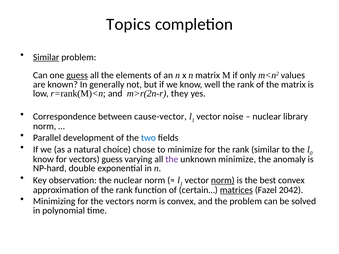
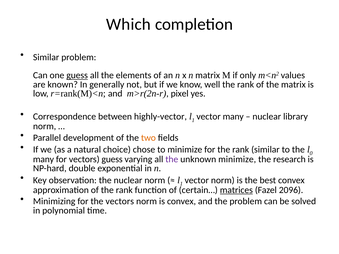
Topics: Topics -> Which
Similar at (46, 57) underline: present -> none
they: they -> pixel
cause-vector: cause-vector -> highly-vector
vector noise: noise -> many
two colour: blue -> orange
know at (43, 159): know -> many
anomaly: anomaly -> research
norm at (223, 180) underline: present -> none
2042: 2042 -> 2096
